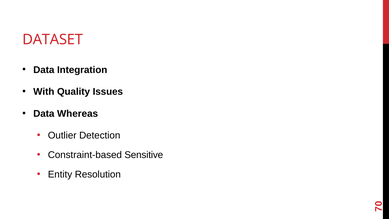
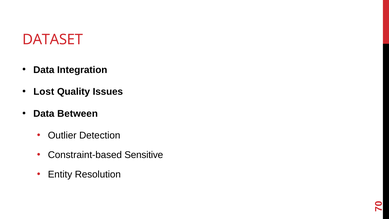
With: With -> Lost
Whereas: Whereas -> Between
